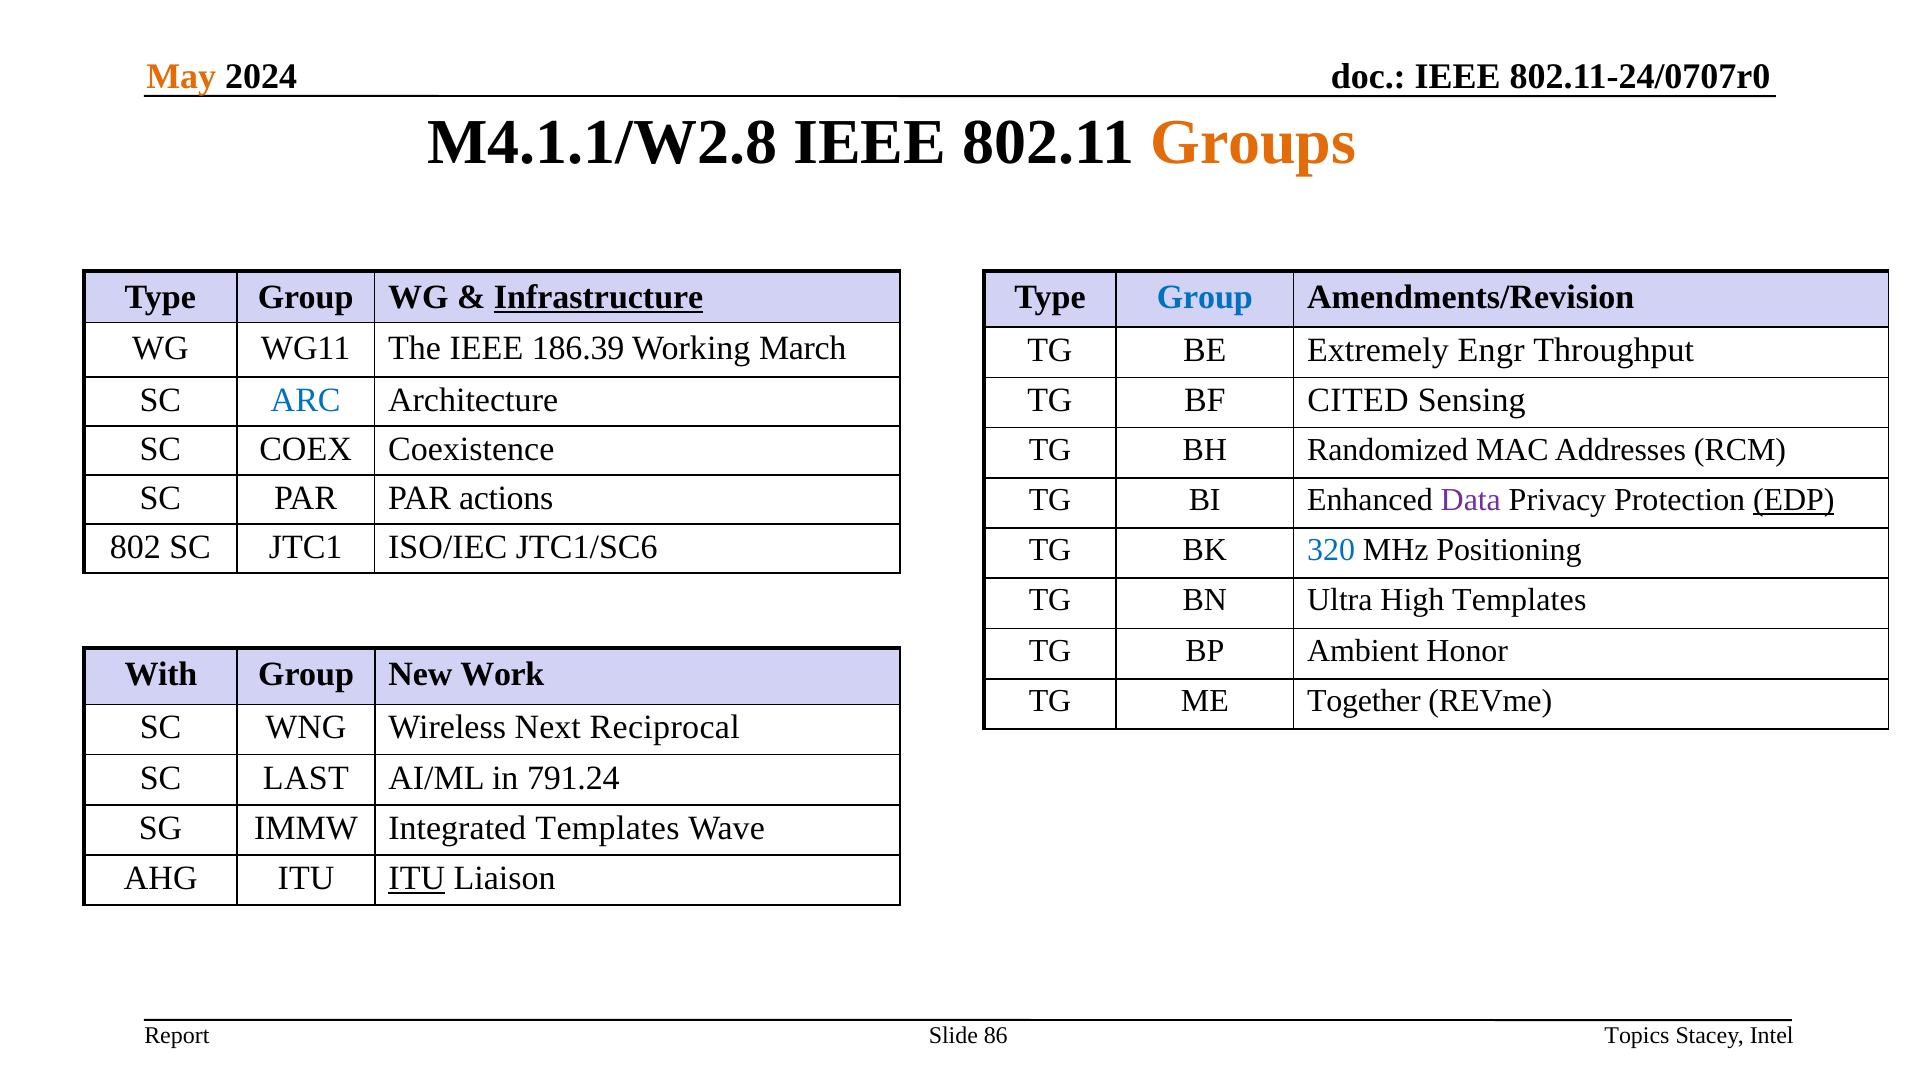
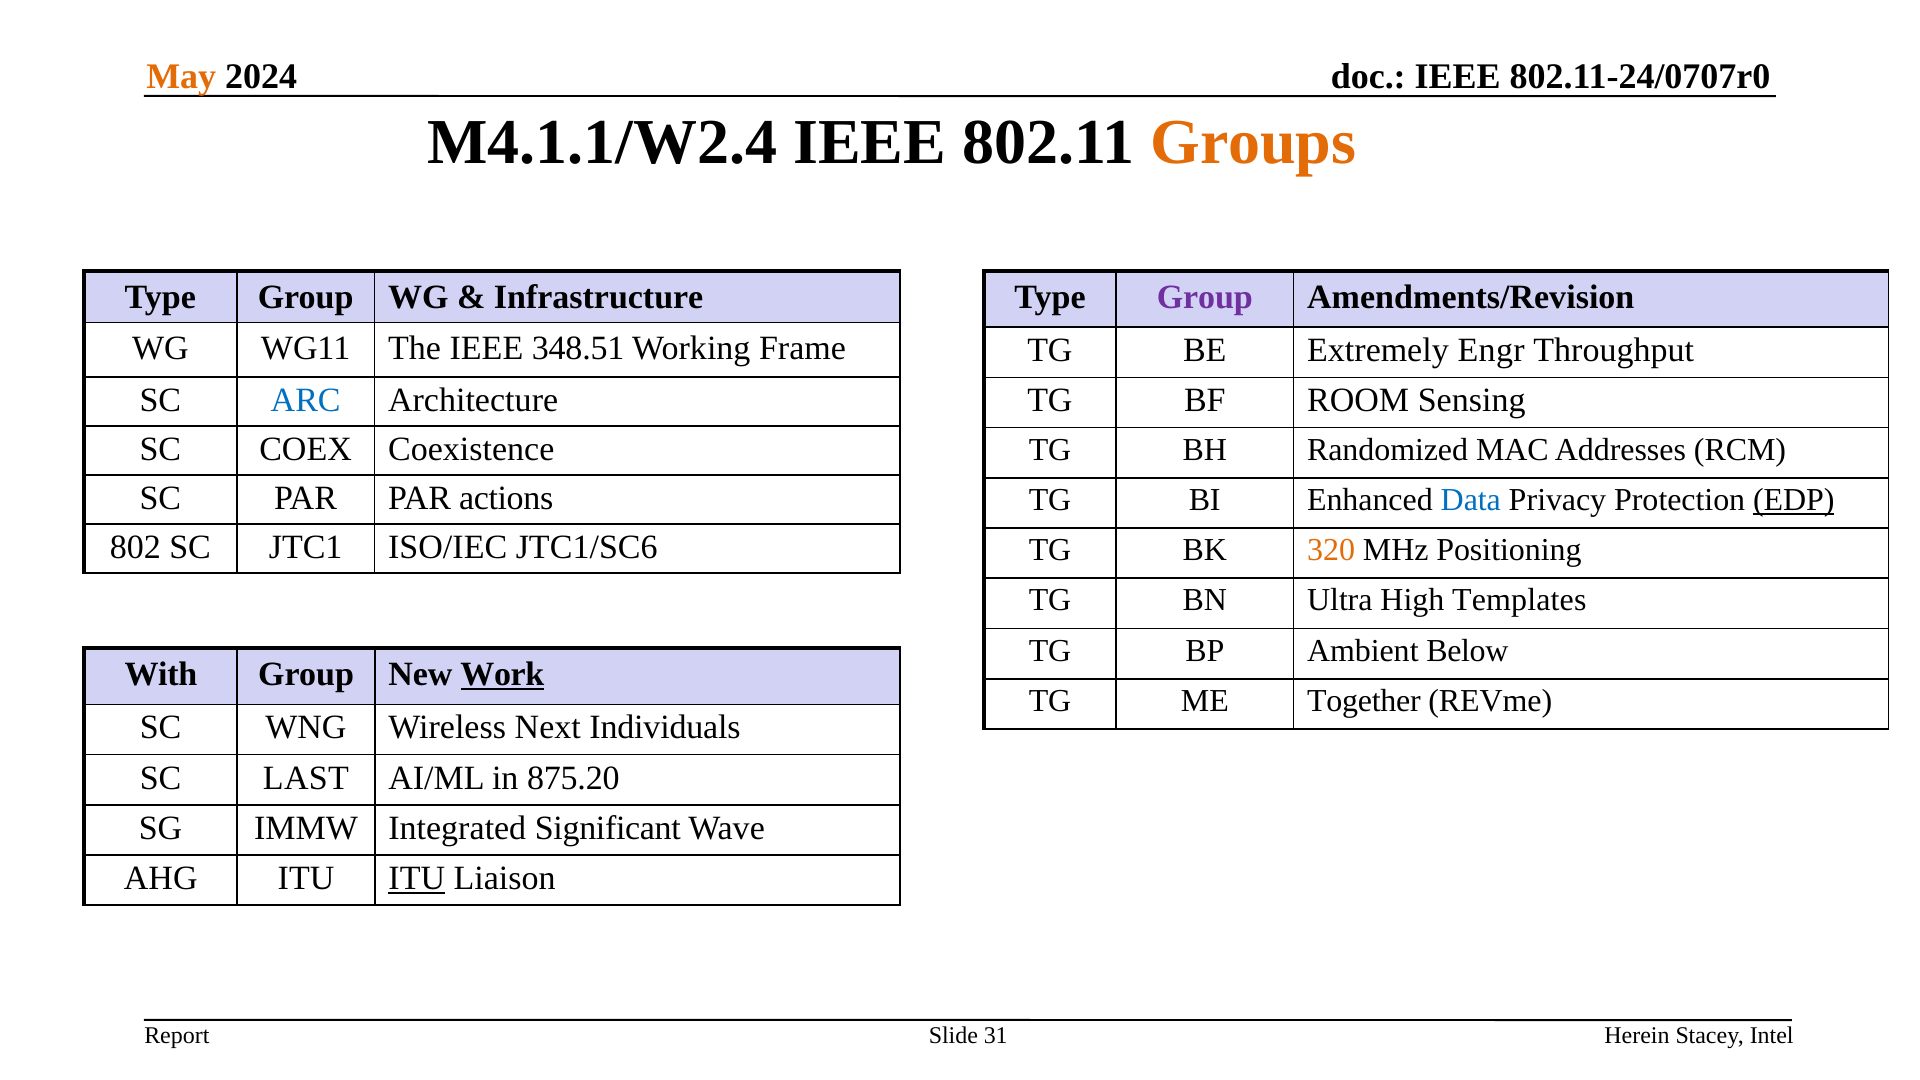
M4.1.1/W2.8: M4.1.1/W2.8 -> M4.1.1/W2.4
Infrastructure underline: present -> none
Group at (1205, 297) colour: blue -> purple
186.39: 186.39 -> 348.51
March: March -> Frame
CITED: CITED -> ROOM
Data colour: purple -> blue
320 colour: blue -> orange
Honor: Honor -> Below
Work underline: none -> present
Reciprocal: Reciprocal -> Individuals
791.24: 791.24 -> 875.20
Integrated Templates: Templates -> Significant
86: 86 -> 31
Topics: Topics -> Herein
